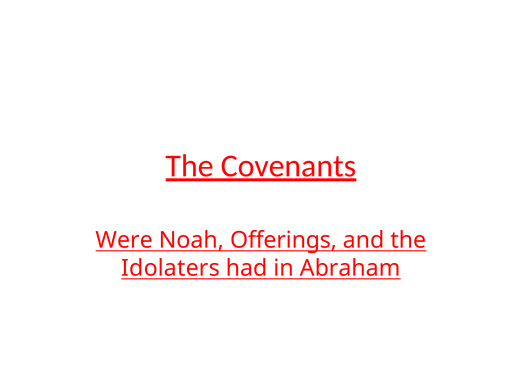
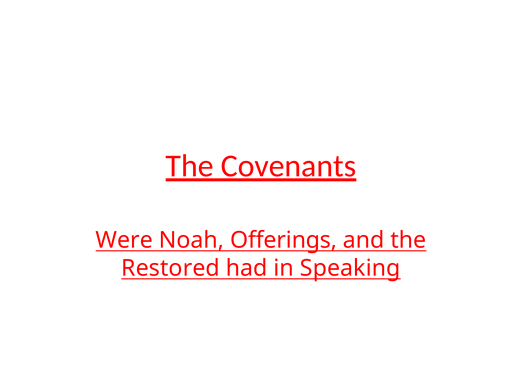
Idolaters: Idolaters -> Restored
Abraham: Abraham -> Speaking
